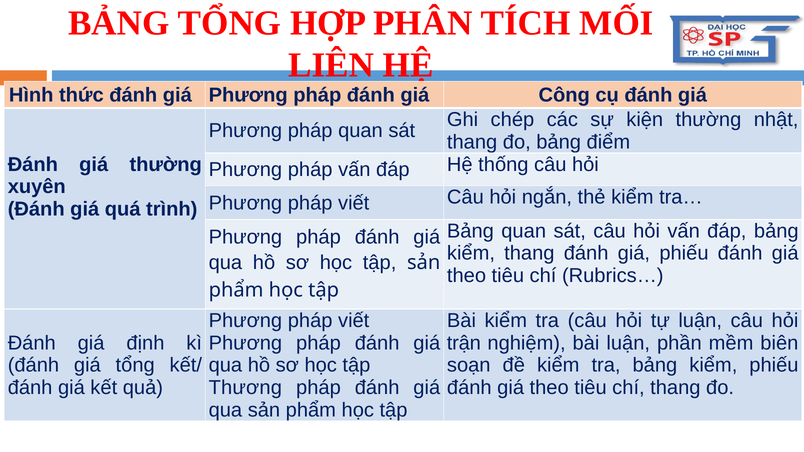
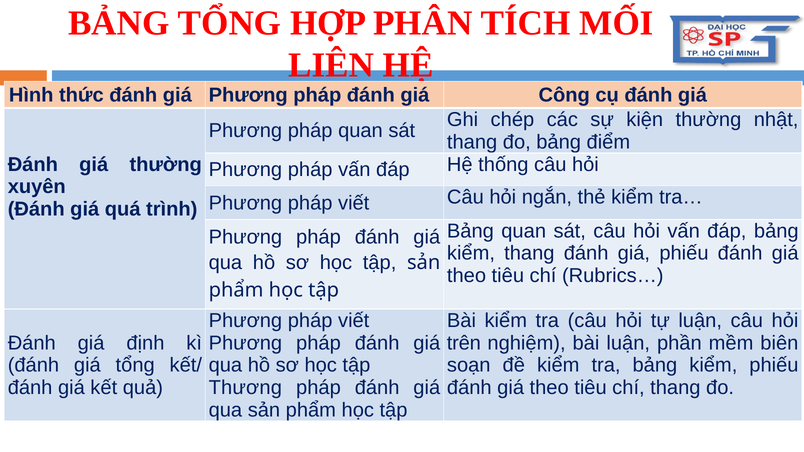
trận: trận -> trên
